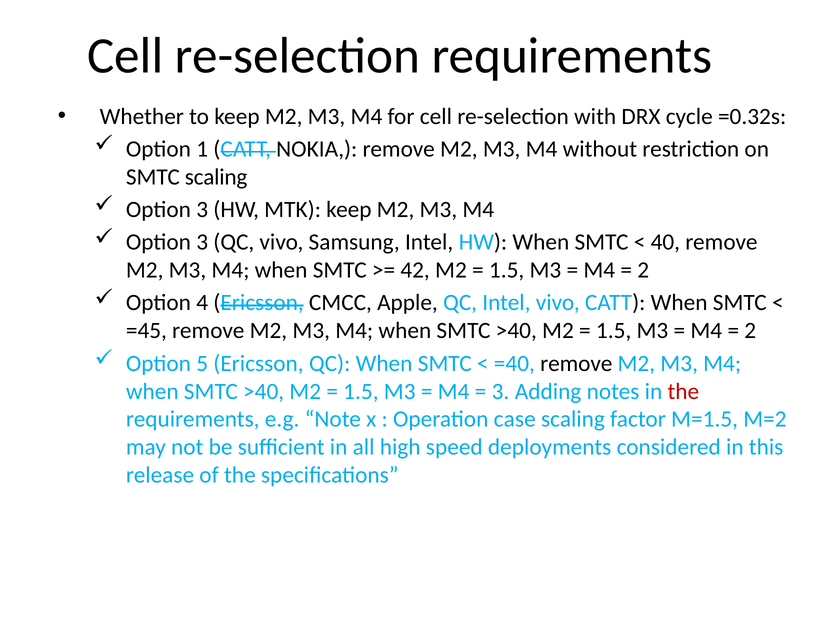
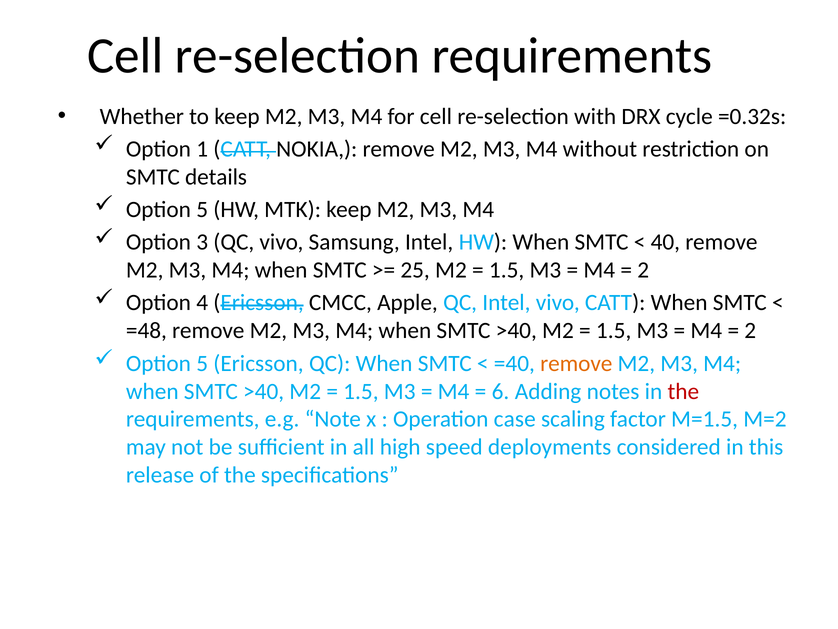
SMTC scaling: scaling -> details
3 at (202, 209): 3 -> 5
42: 42 -> 25
=45: =45 -> =48
remove at (576, 363) colour: black -> orange
3 at (500, 391): 3 -> 6
